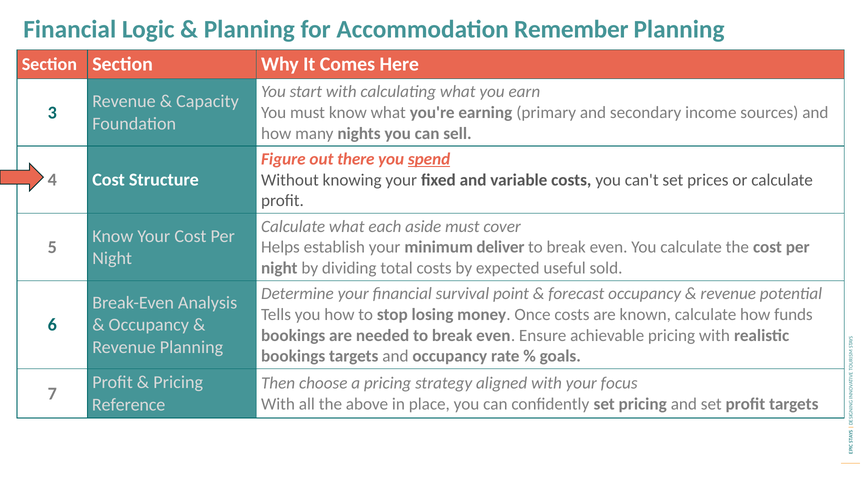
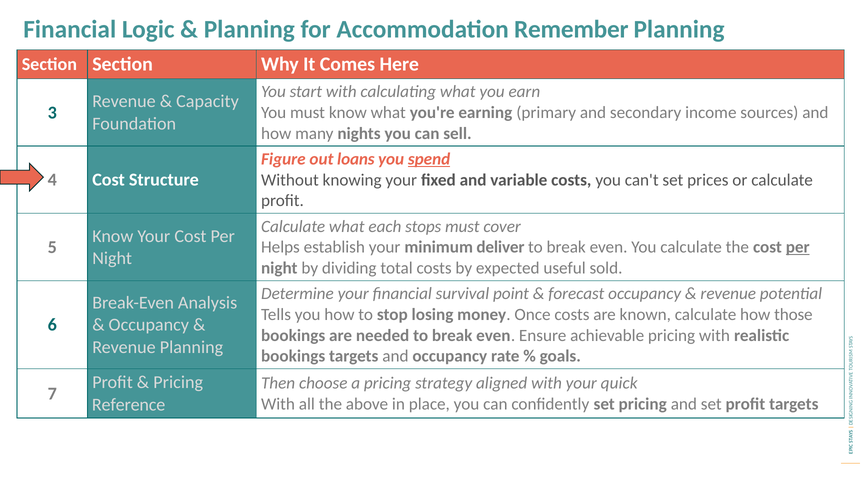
there: there -> loans
aside: aside -> stops
per at (798, 247) underline: none -> present
funds: funds -> those
focus: focus -> quick
